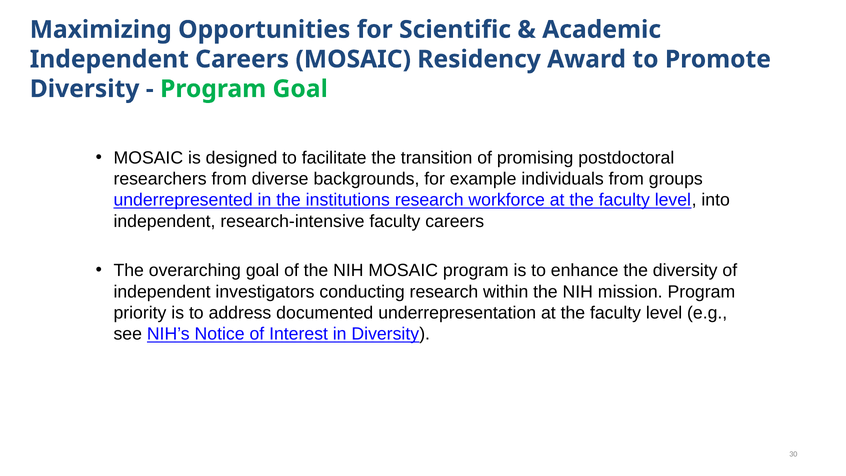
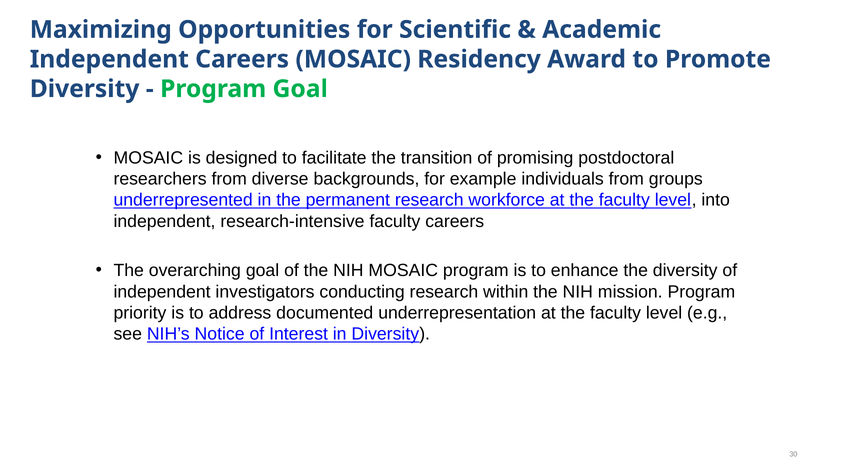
institutions: institutions -> permanent
